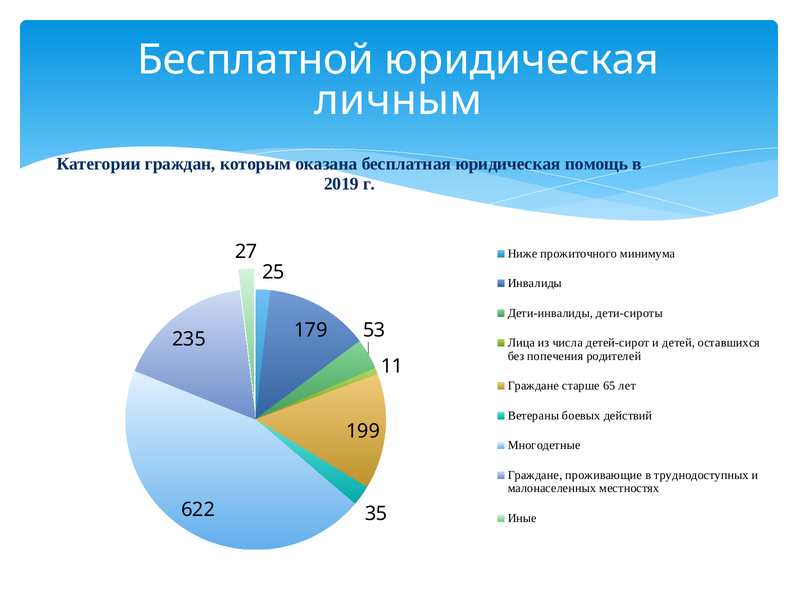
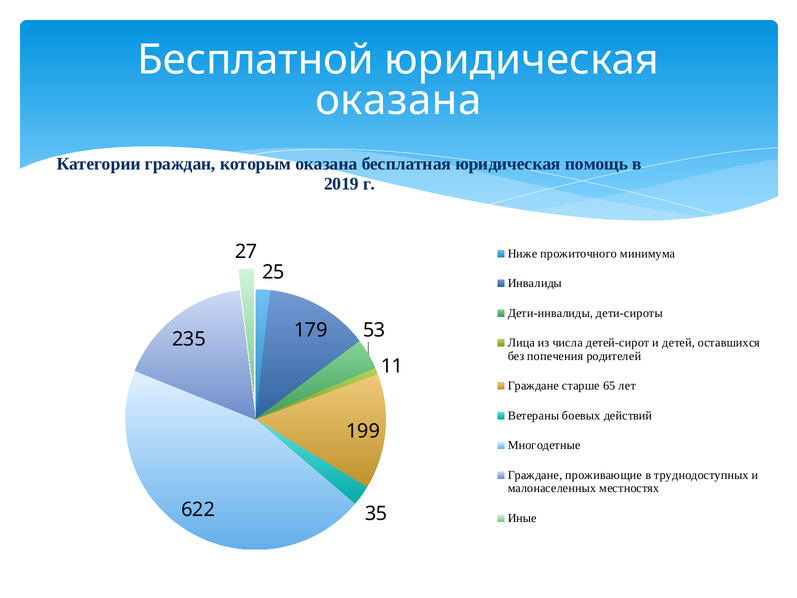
личным at (398, 100): личным -> оказана
